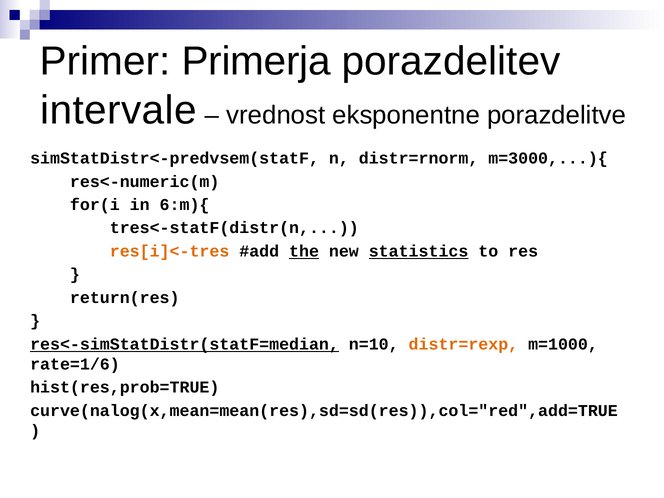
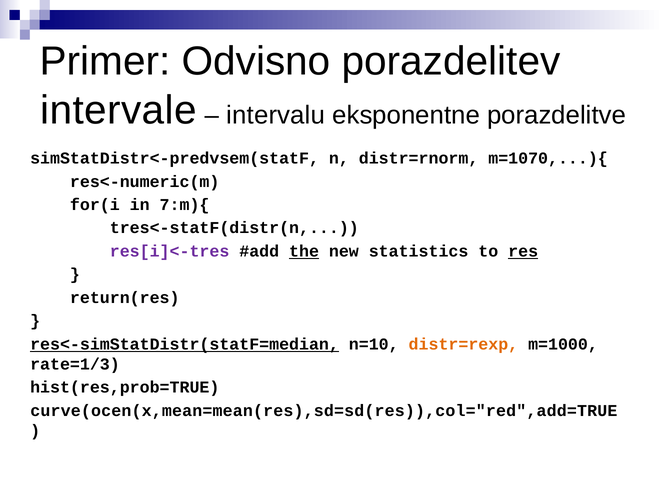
Primerja: Primerja -> Odvisno
vrednost: vrednost -> intervalu
m=3000,...){: m=3000,...){ -> m=1070,...){
6:m){: 6:m){ -> 7:m){
res[i]<-tres colour: orange -> purple
statistics underline: present -> none
res underline: none -> present
rate=1/6: rate=1/6 -> rate=1/3
curve(nalog(x,mean=mean(res),sd=sd(res)),col="red",add=TRUE: curve(nalog(x,mean=mean(res),sd=sd(res)),col="red",add=TRUE -> curve(ocen(x,mean=mean(res),sd=sd(res)),col="red",add=TRUE
